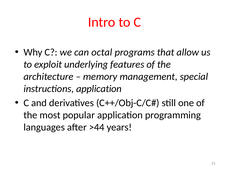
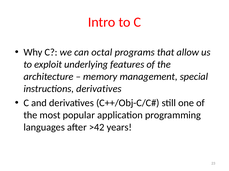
instructions application: application -> derivatives
>44: >44 -> >42
